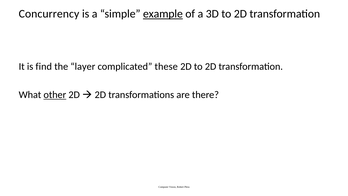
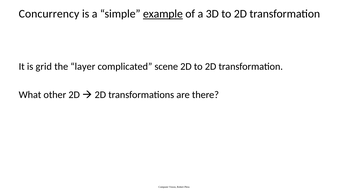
find: find -> grid
these: these -> scene
other underline: present -> none
